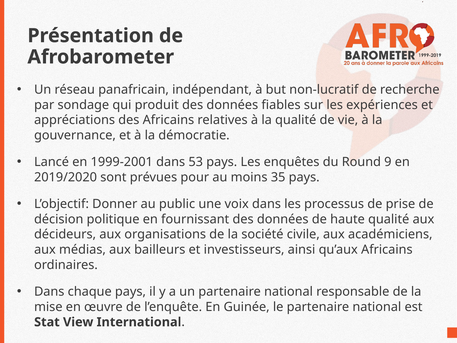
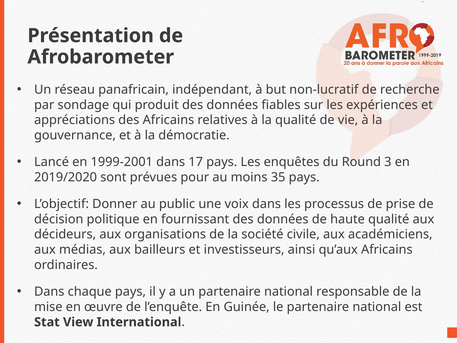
53: 53 -> 17
9: 9 -> 3
